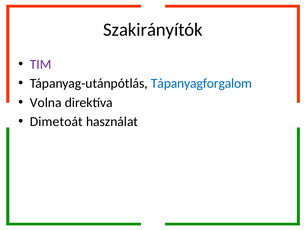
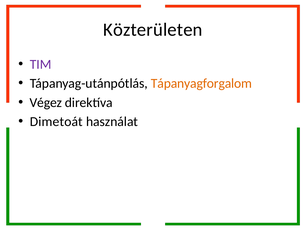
Szakirányítók: Szakirányítók -> Közterületen
Tápanyagforgalom colour: blue -> orange
Volna: Volna -> Végez
